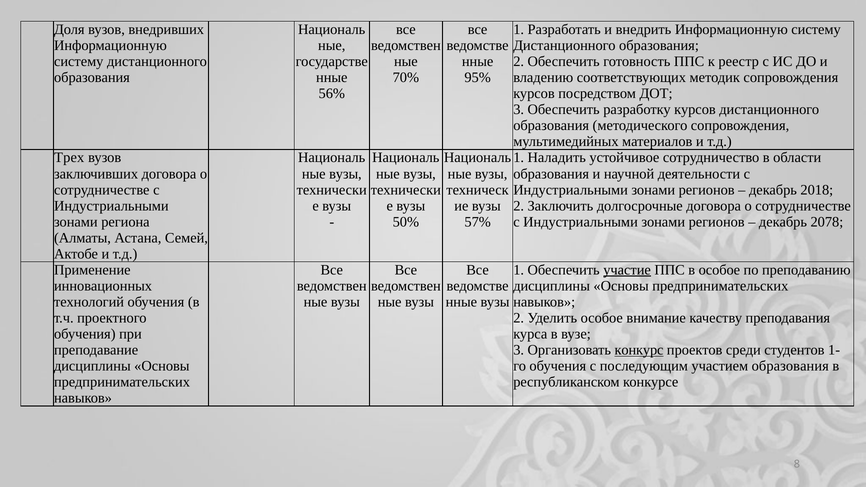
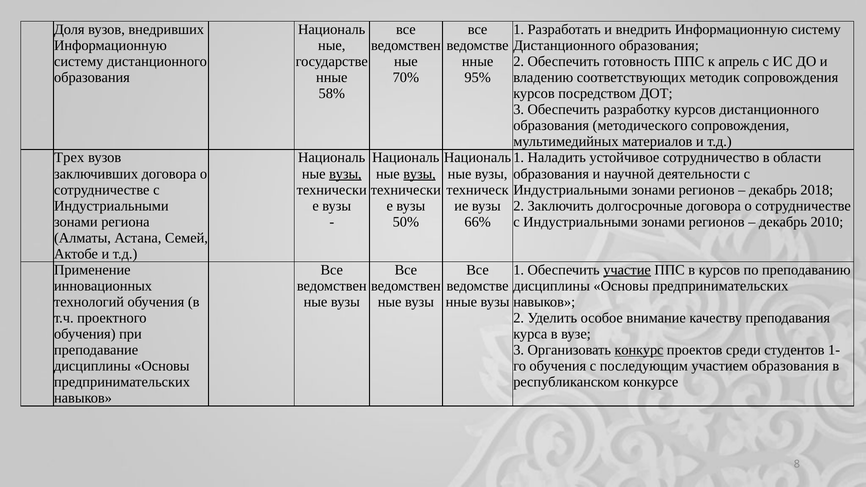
реестр: реестр -> апрель
56%: 56% -> 58%
вузы at (345, 174) underline: none -> present
вузы at (420, 174) underline: none -> present
57%: 57% -> 66%
2078: 2078 -> 2010
в особое: особое -> курсов
